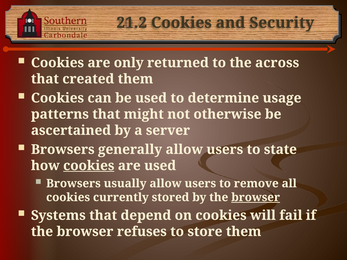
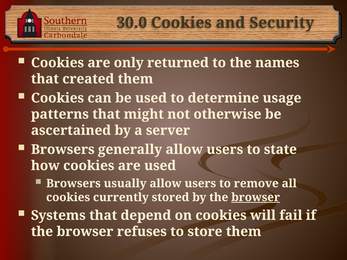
21.2: 21.2 -> 30.0
across: across -> names
cookies at (89, 166) underline: present -> none
